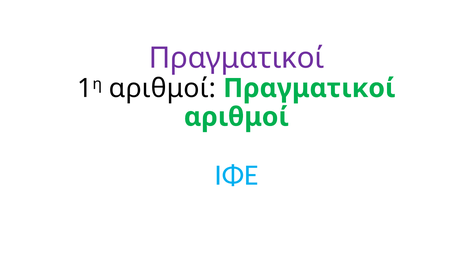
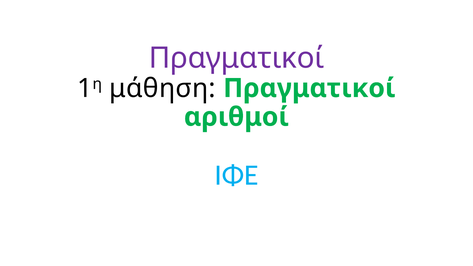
αριθμοί at (162, 88): αριθμοί -> μάθηση
